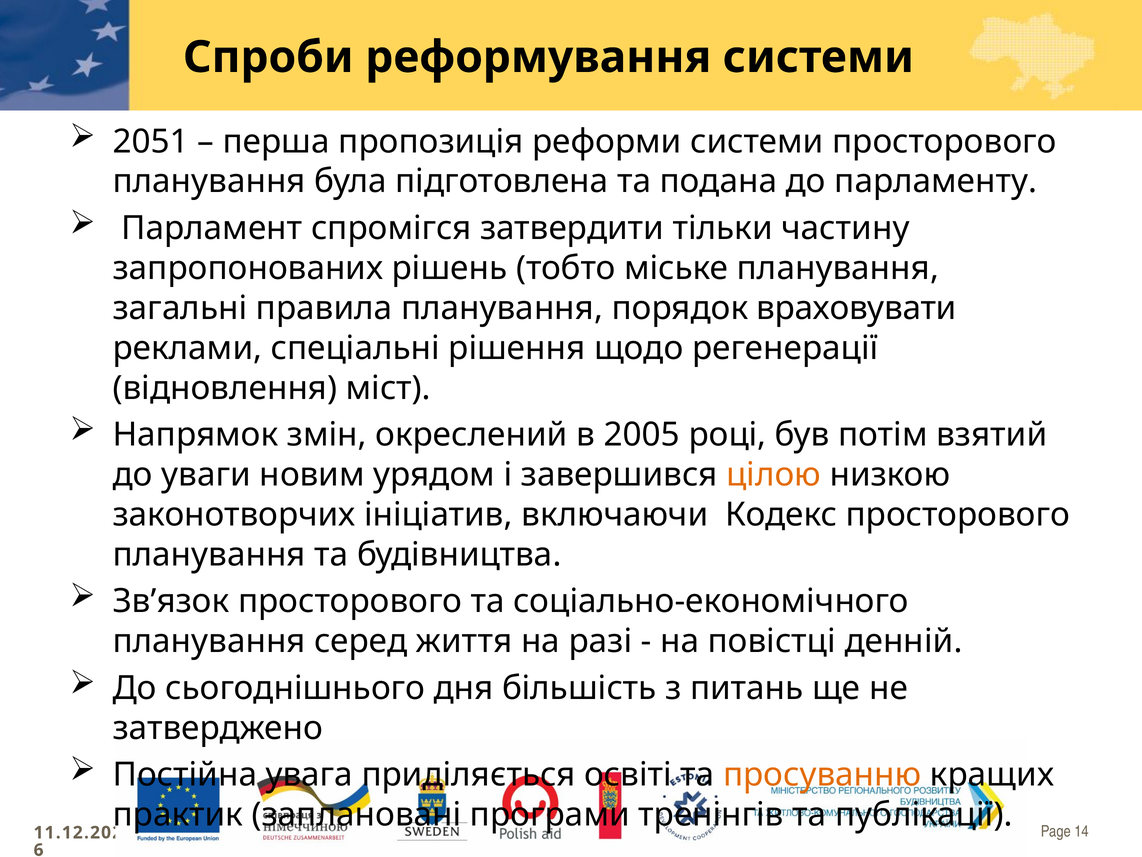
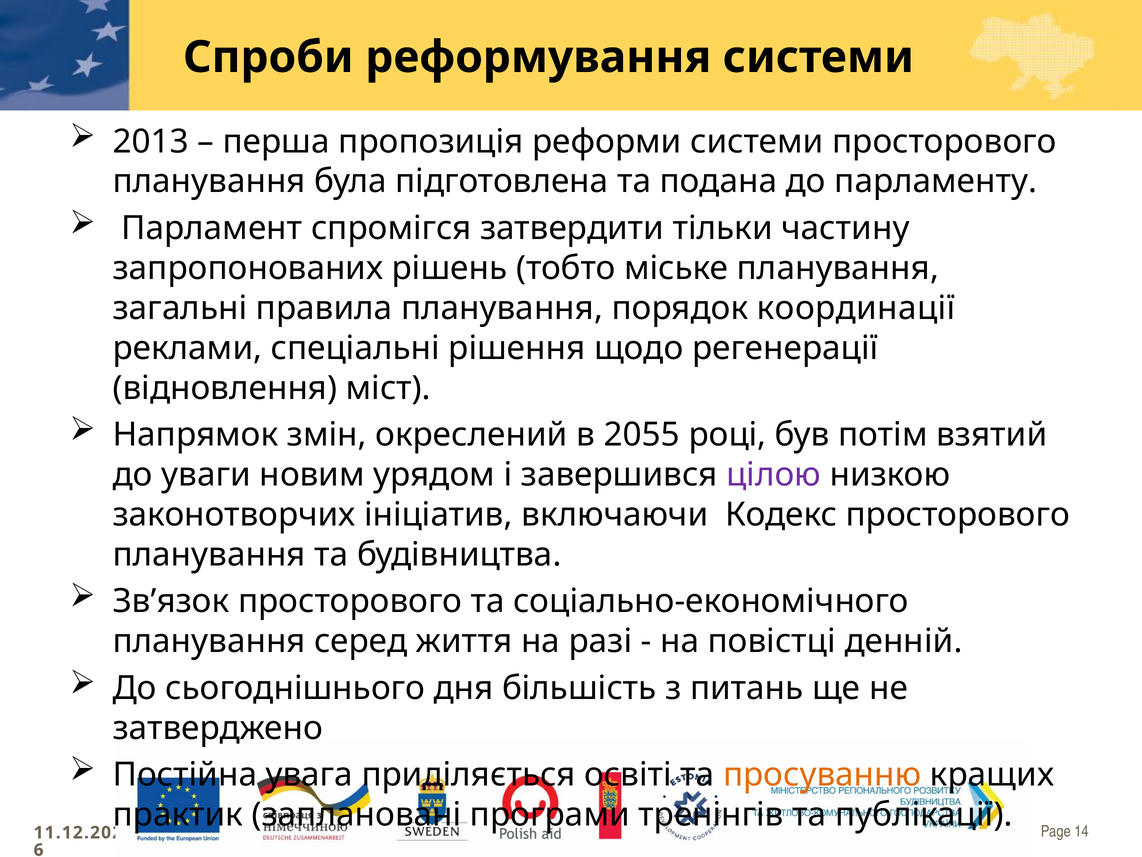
2051: 2051 -> 2013
враховувати: враховувати -> координації
2005: 2005 -> 2055
цілою colour: orange -> purple
